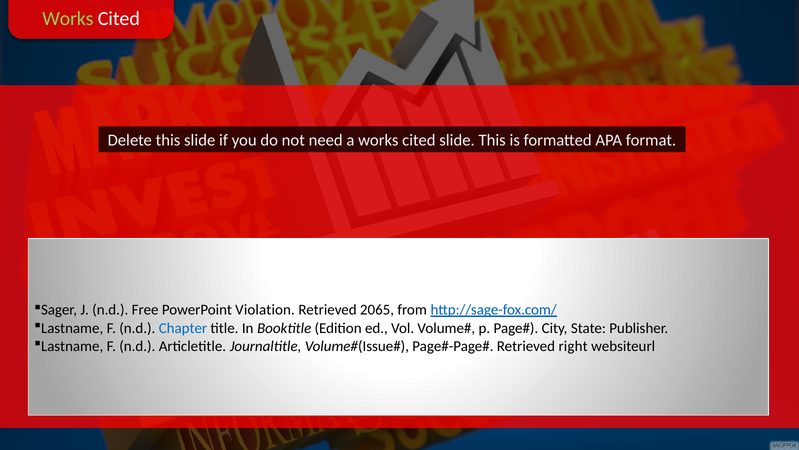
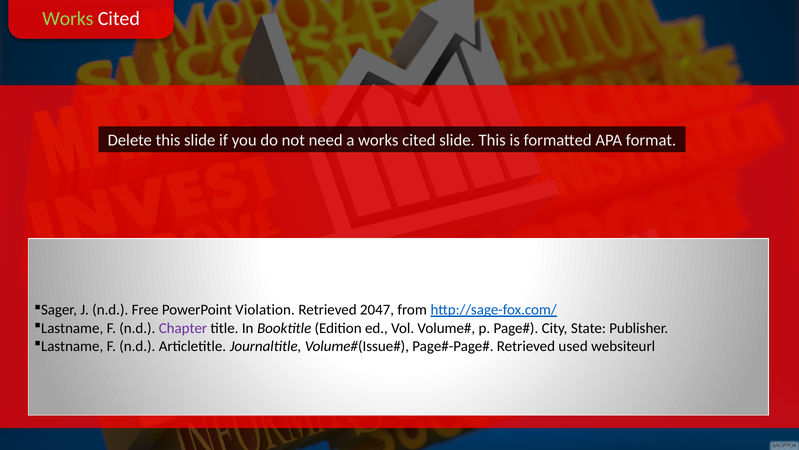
2065: 2065 -> 2047
Chapter colour: blue -> purple
right: right -> used
